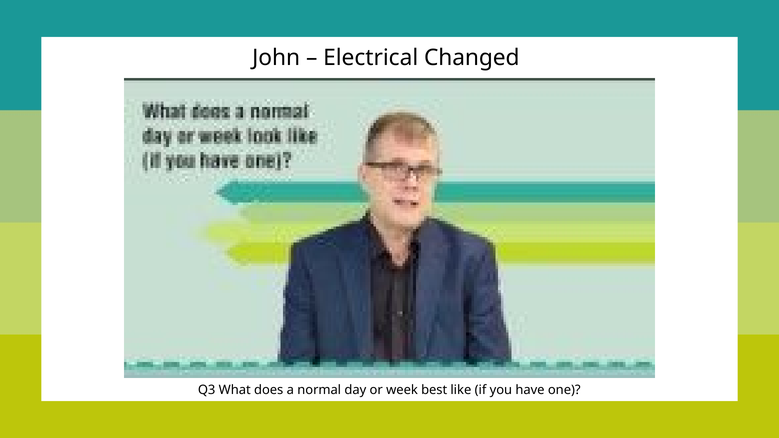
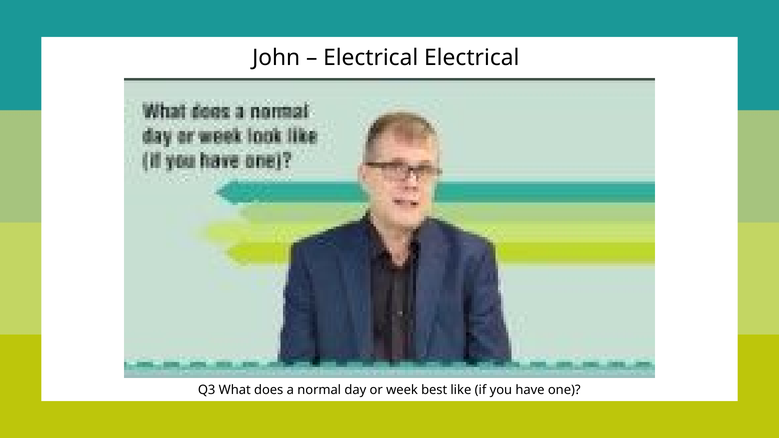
Electrical Changed: Changed -> Electrical
